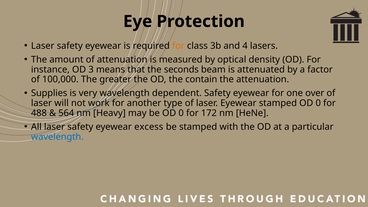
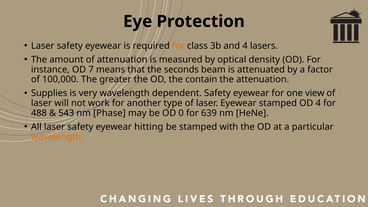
3: 3 -> 7
over: over -> view
stamped OD 0: 0 -> 4
564: 564 -> 543
Heavy: Heavy -> Phase
172: 172 -> 639
excess: excess -> hitting
wavelength at (57, 137) colour: blue -> orange
